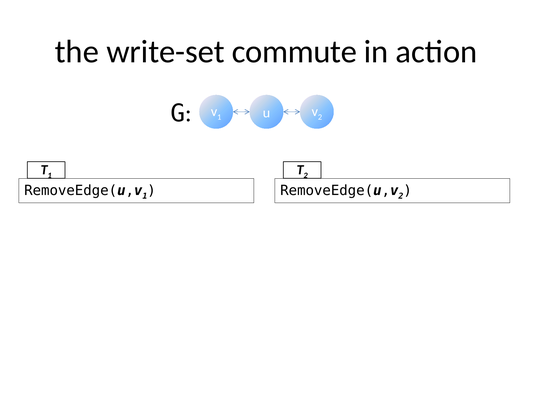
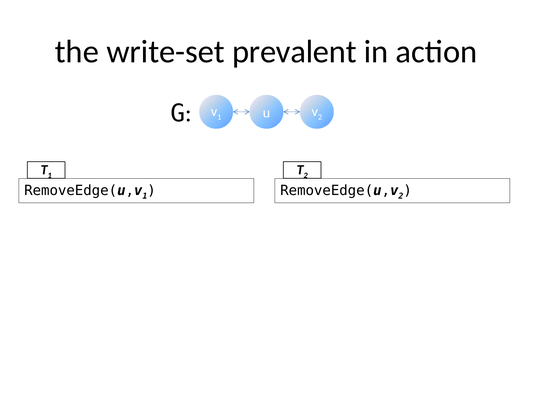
commute: commute -> prevalent
